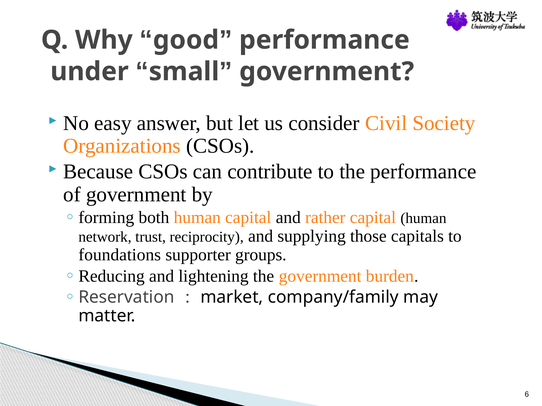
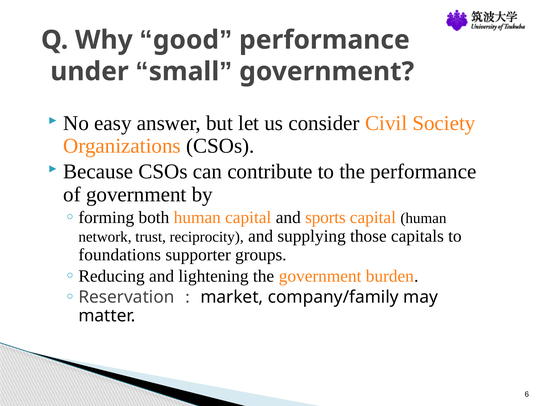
rather: rather -> sports
